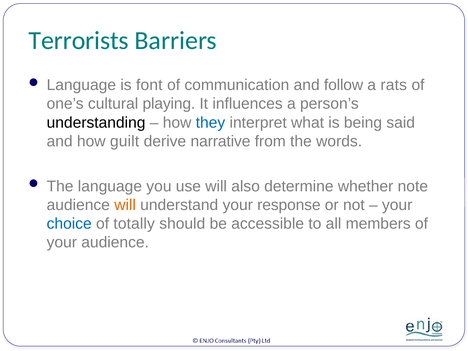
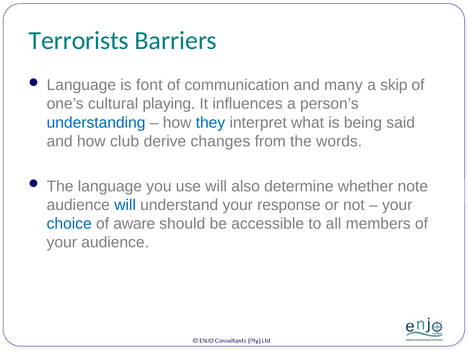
follow: follow -> many
rats: rats -> skip
understanding colour: black -> blue
guilt: guilt -> club
narrative: narrative -> changes
will at (125, 205) colour: orange -> blue
totally: totally -> aware
